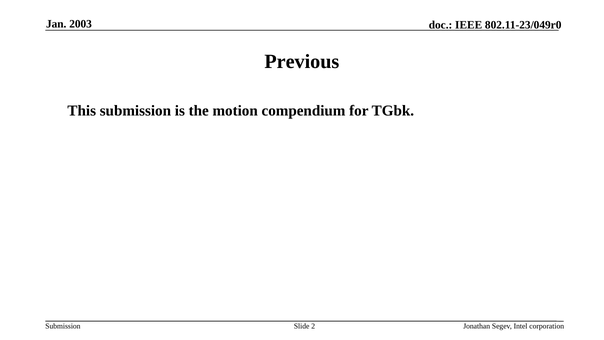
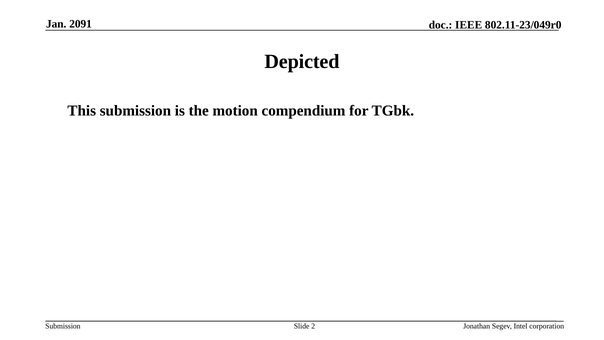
2003: 2003 -> 2091
Previous: Previous -> Depicted
